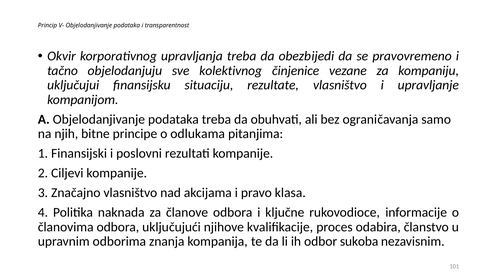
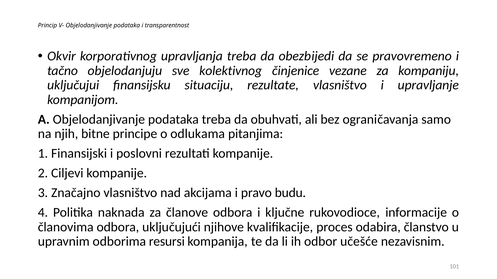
klasa: klasa -> budu
znanja: znanja -> resursi
sukoba: sukoba -> učešće
